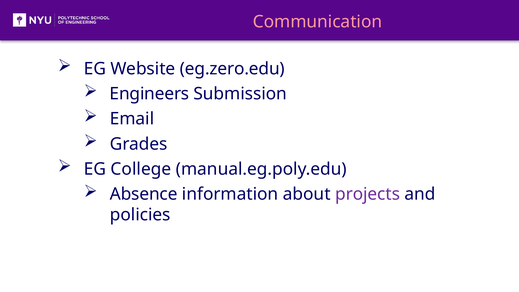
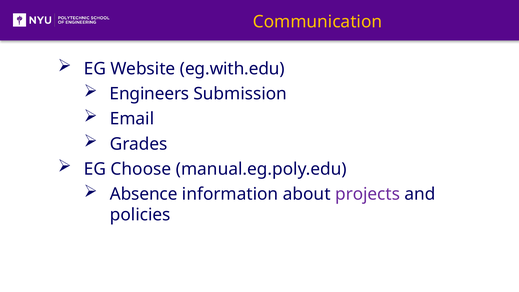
Communication colour: pink -> yellow
eg.zero.edu: eg.zero.edu -> eg.with.edu
College: College -> Choose
